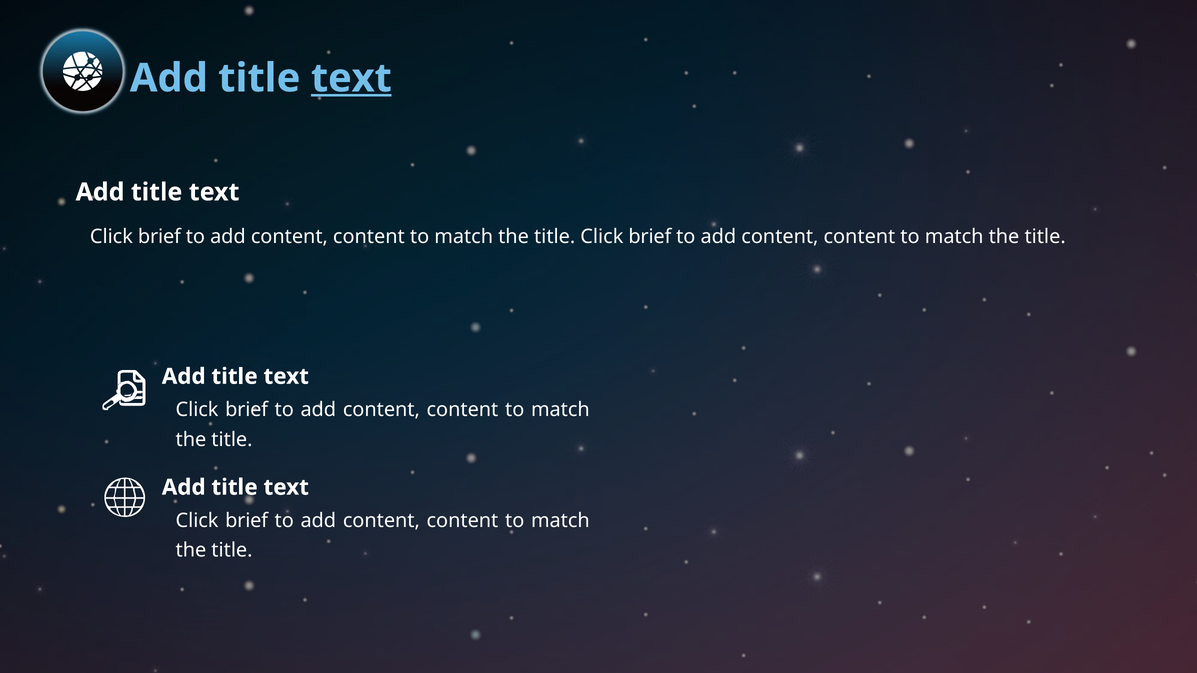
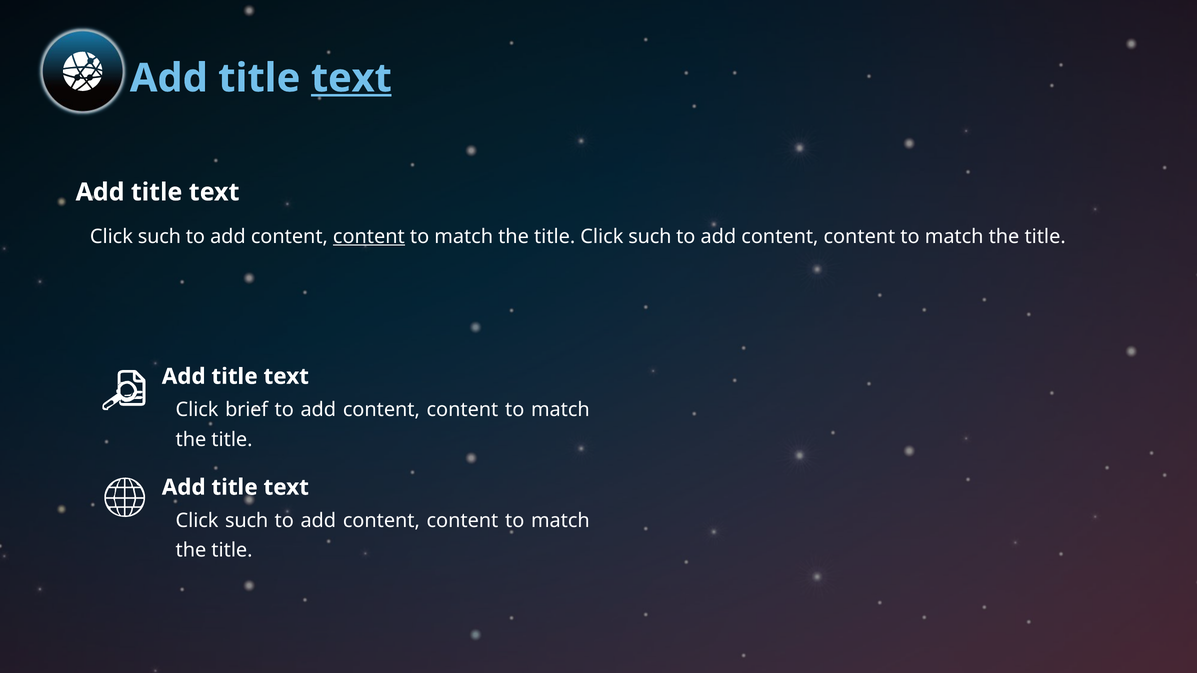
brief at (159, 237): brief -> such
content at (369, 237) underline: none -> present
title Click brief: brief -> such
brief at (247, 521): brief -> such
